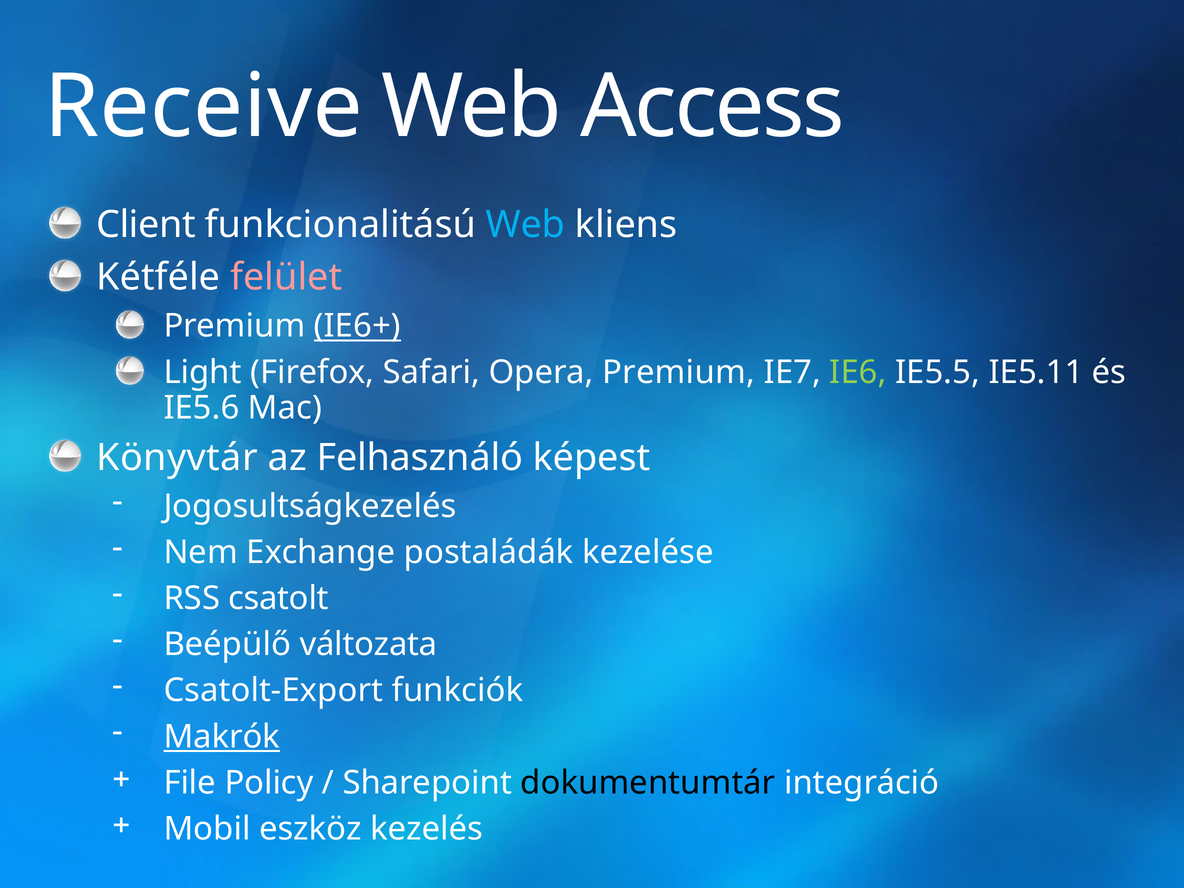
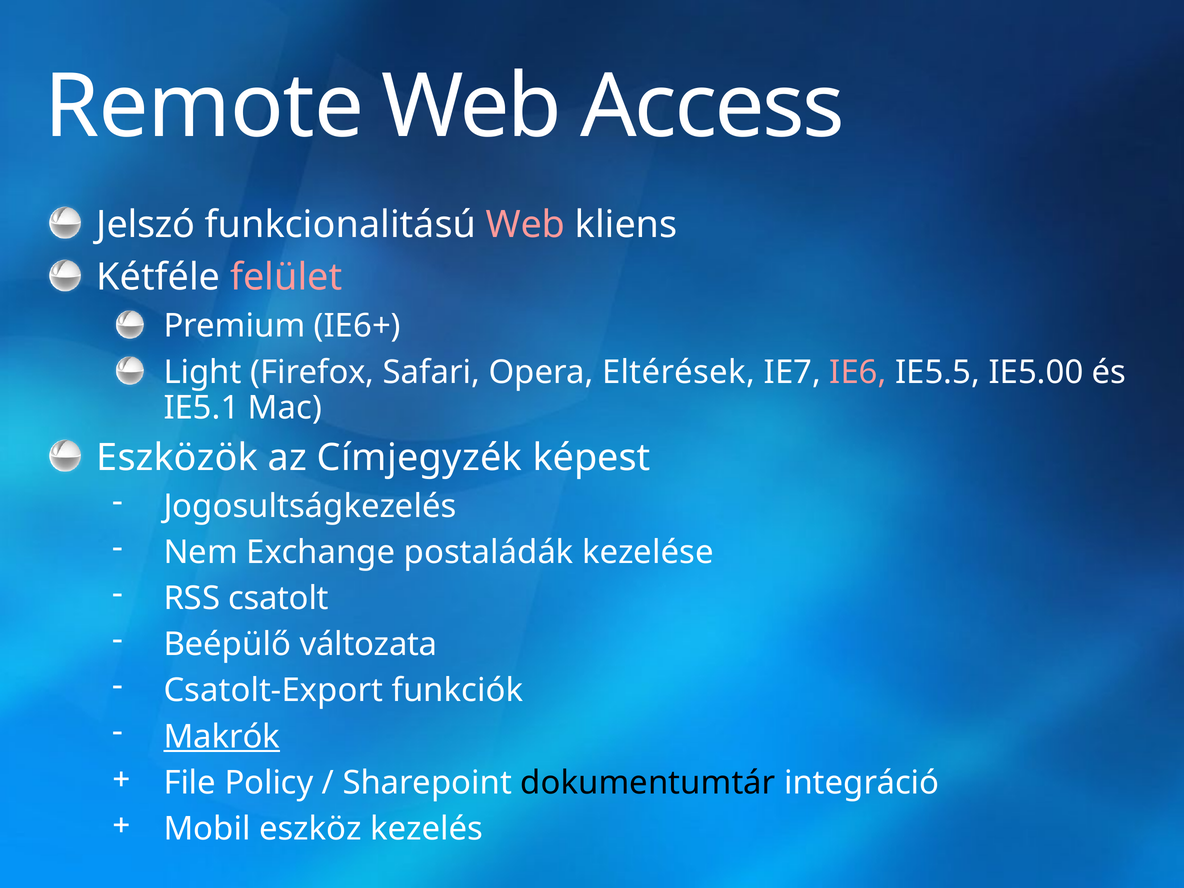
Receive: Receive -> Remote
Client: Client -> Jelszó
Web at (526, 225) colour: light blue -> pink
IE6+ underline: present -> none
Opera Premium: Premium -> Eltérések
IE6 colour: light green -> pink
IE5.11: IE5.11 -> IE5.00
IE5.6: IE5.6 -> IE5.1
Könyvtár: Könyvtár -> Eszközök
Felhasználó: Felhasználó -> Címjegyzék
